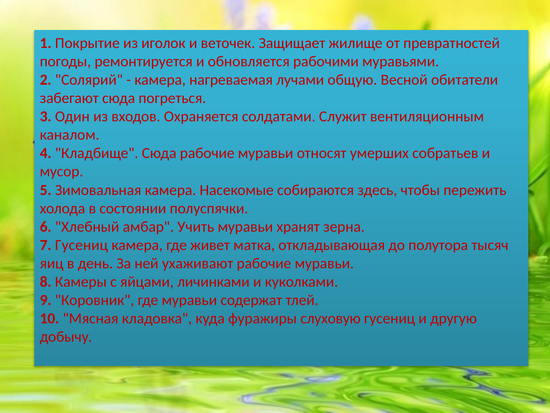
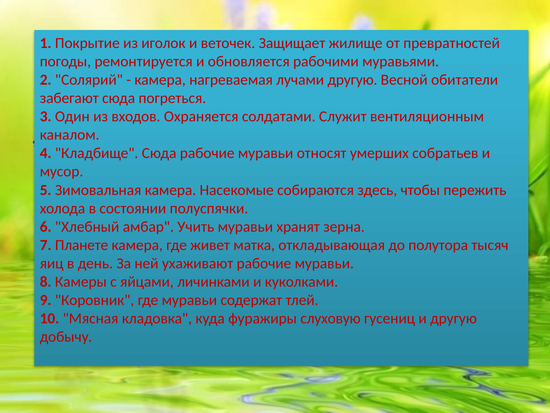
лучами общую: общую -> другую
7 Гусениц: Гусениц -> Планете
